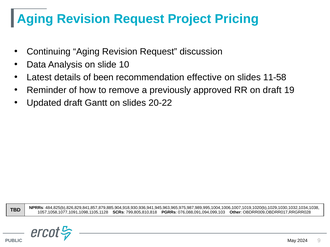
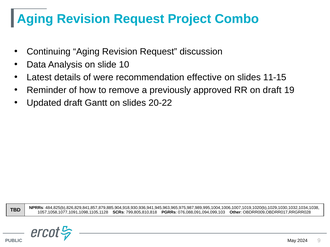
Pricing: Pricing -> Combo
been: been -> were
11-58: 11-58 -> 11-15
